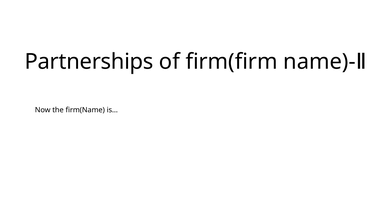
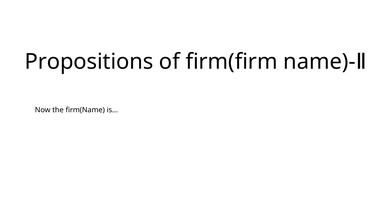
Partnerships: Partnerships -> Propositions
